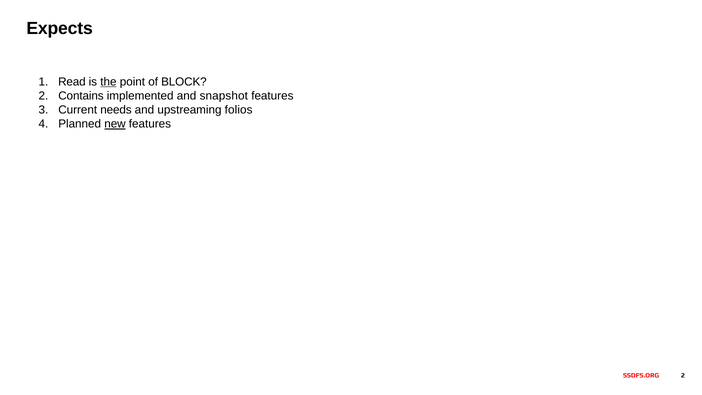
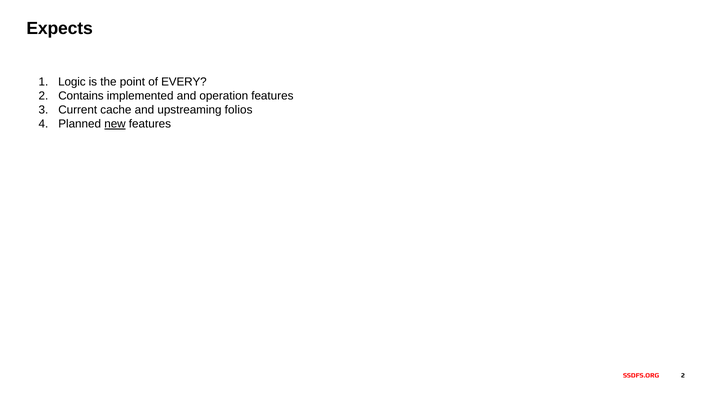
Read: Read -> Logic
the underline: present -> none
BLOCK: BLOCK -> EVERY
snapshot: snapshot -> operation
needs: needs -> cache
